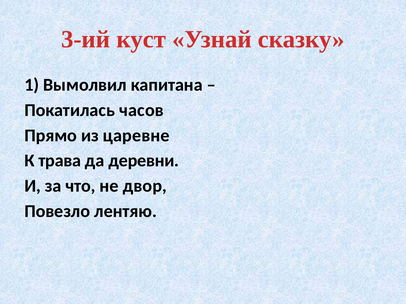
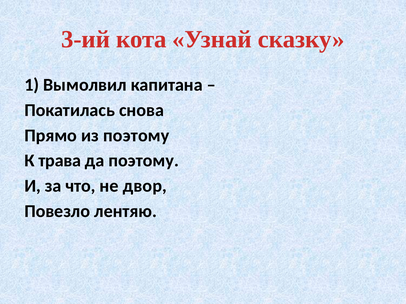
куст: куст -> кота
часов: часов -> снова
из царевне: царевне -> поэтому
да деревни: деревни -> поэтому
